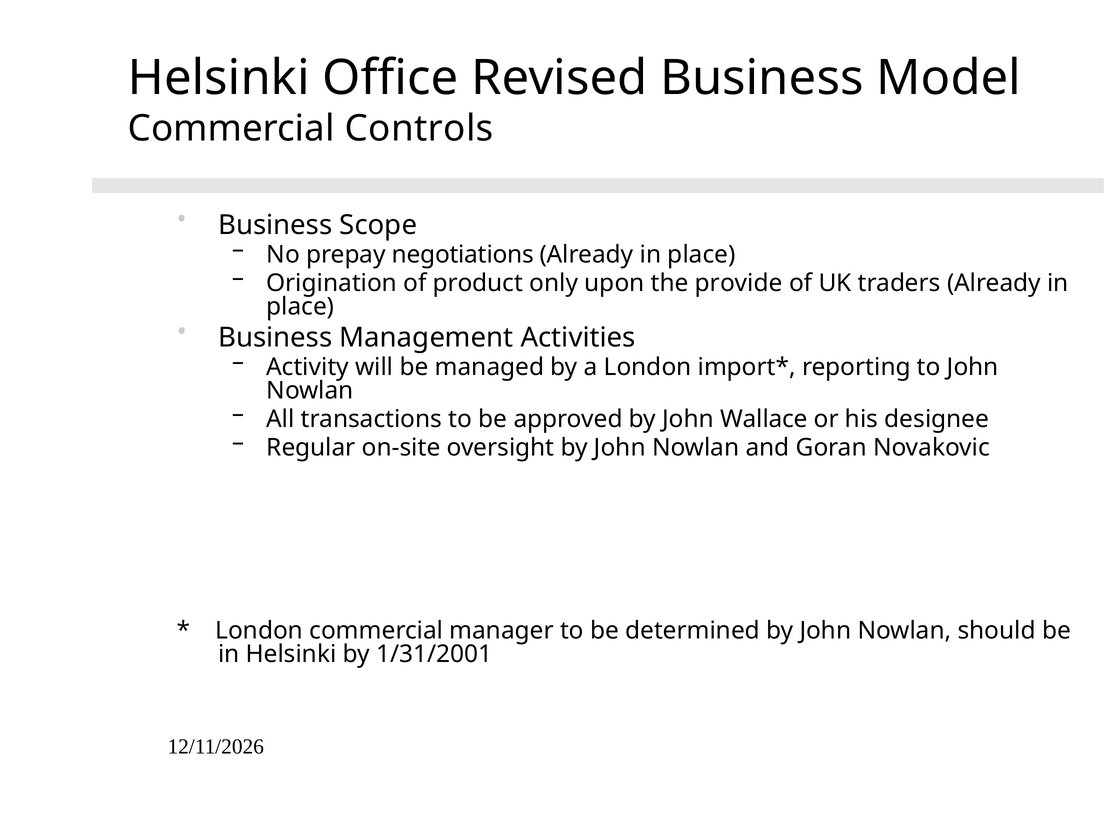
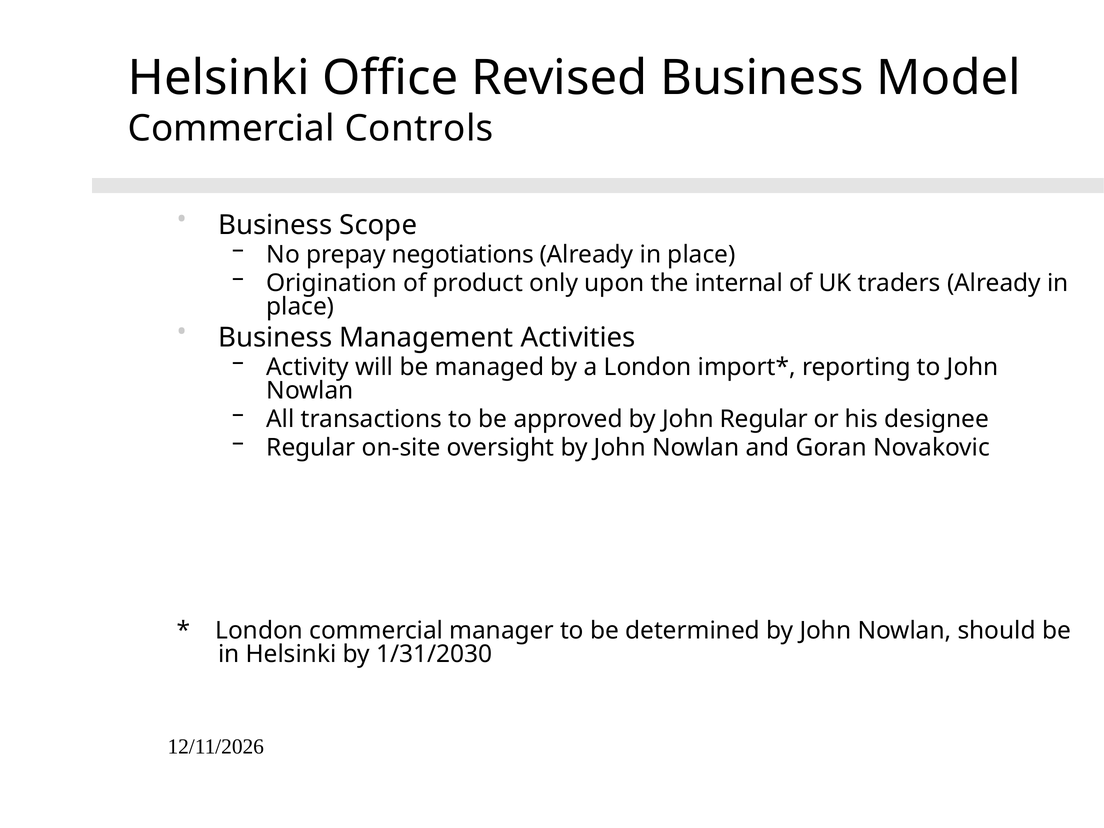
provide: provide -> internal
John Wallace: Wallace -> Regular
1/31/2001: 1/31/2001 -> 1/31/2030
